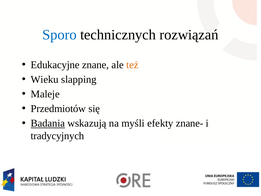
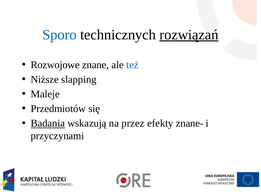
rozwiązań underline: none -> present
Edukacyjne: Edukacyjne -> Rozwojowe
też colour: orange -> blue
Wieku: Wieku -> Niższe
myśli: myśli -> przez
tradycyjnych: tradycyjnych -> przyczynami
